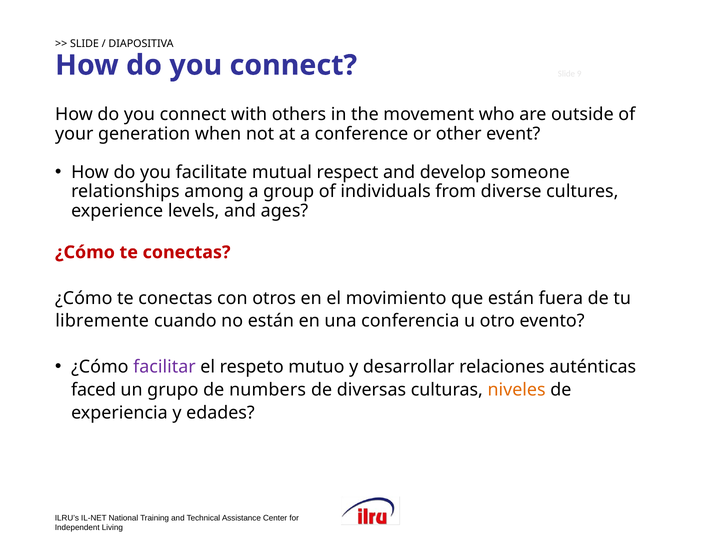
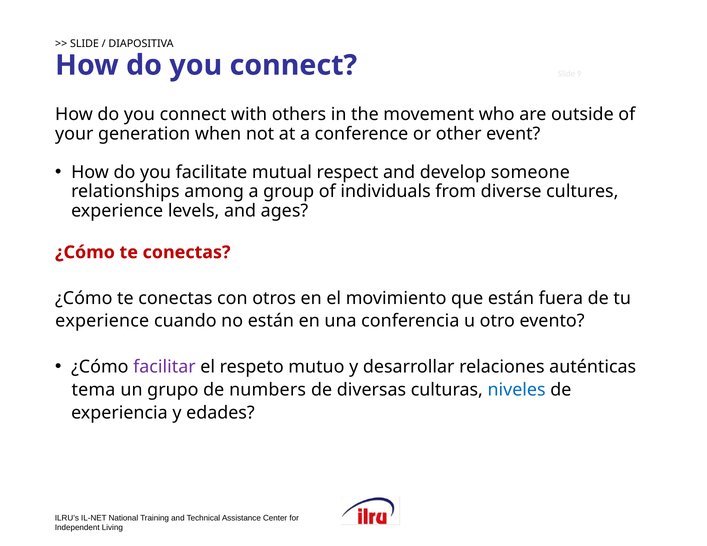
libremente at (102, 321): libremente -> experience
faced: faced -> tema
niveles colour: orange -> blue
